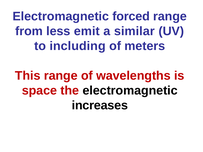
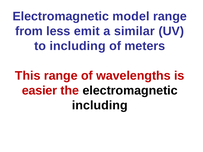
forced: forced -> model
space: space -> easier
increases at (100, 106): increases -> including
